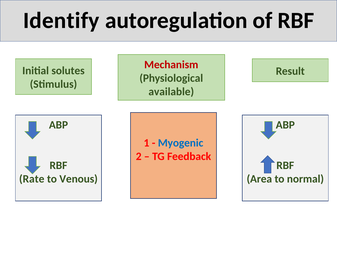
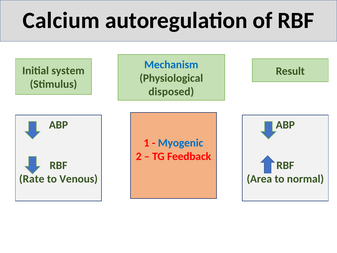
Identify: Identify -> Calcium
Mechanism colour: red -> blue
solutes: solutes -> system
available: available -> disposed
